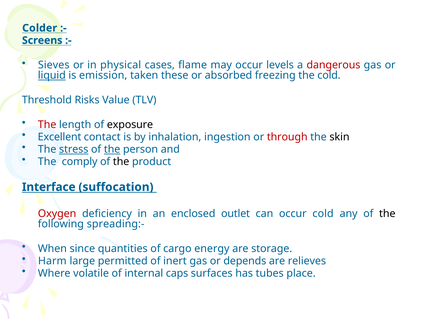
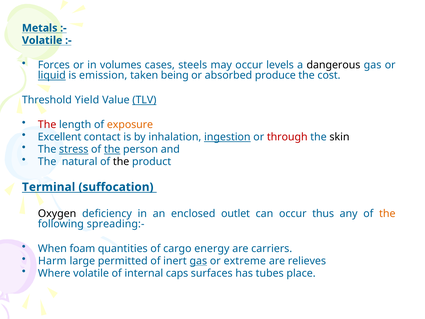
Colder: Colder -> Metals
Screens at (42, 40): Screens -> Volatile
Sieves: Sieves -> Forces
physical: physical -> volumes
flame: flame -> steels
dangerous colour: red -> black
these: these -> being
freezing: freezing -> produce
the cold: cold -> cost
Risks: Risks -> Yield
TLV underline: none -> present
exposure colour: black -> orange
ingestion underline: none -> present
comply: comply -> natural
Interface: Interface -> Terminal
Oxygen colour: red -> black
occur cold: cold -> thus
the at (387, 214) colour: black -> orange
since: since -> foam
storage: storage -> carriers
gas at (198, 261) underline: none -> present
depends: depends -> extreme
